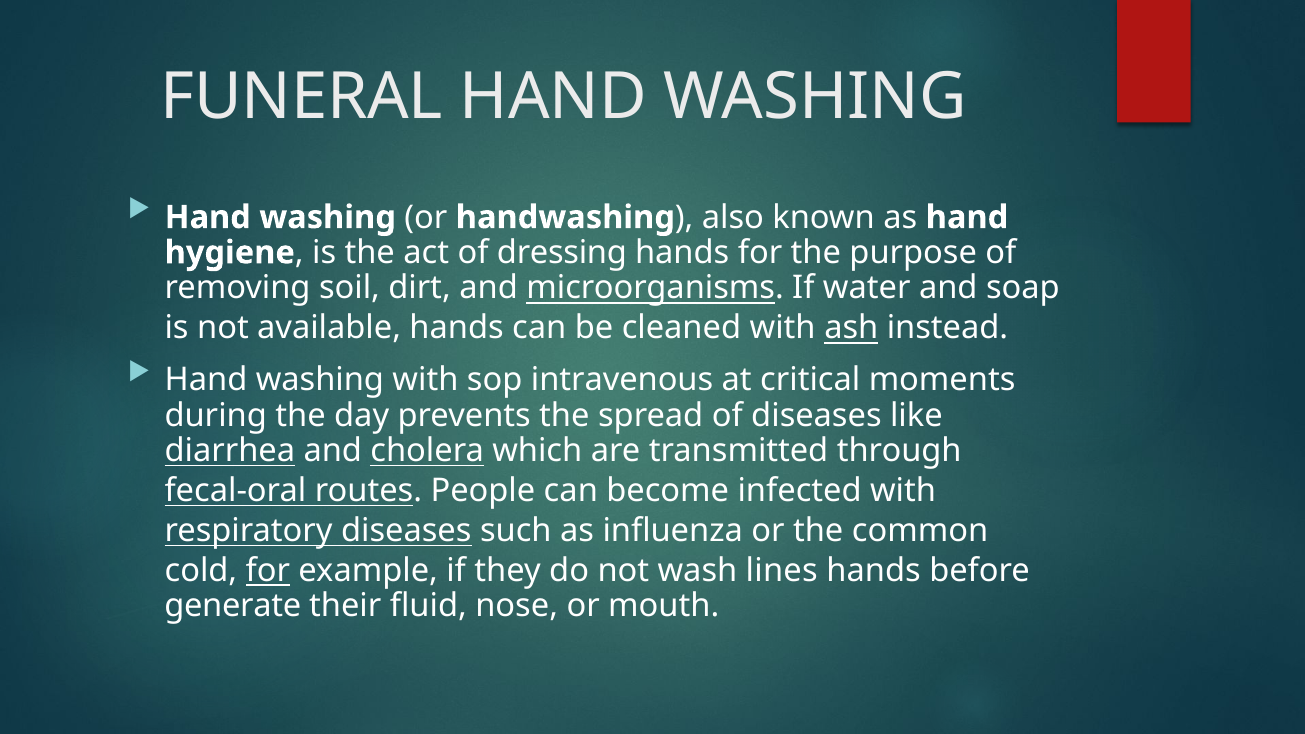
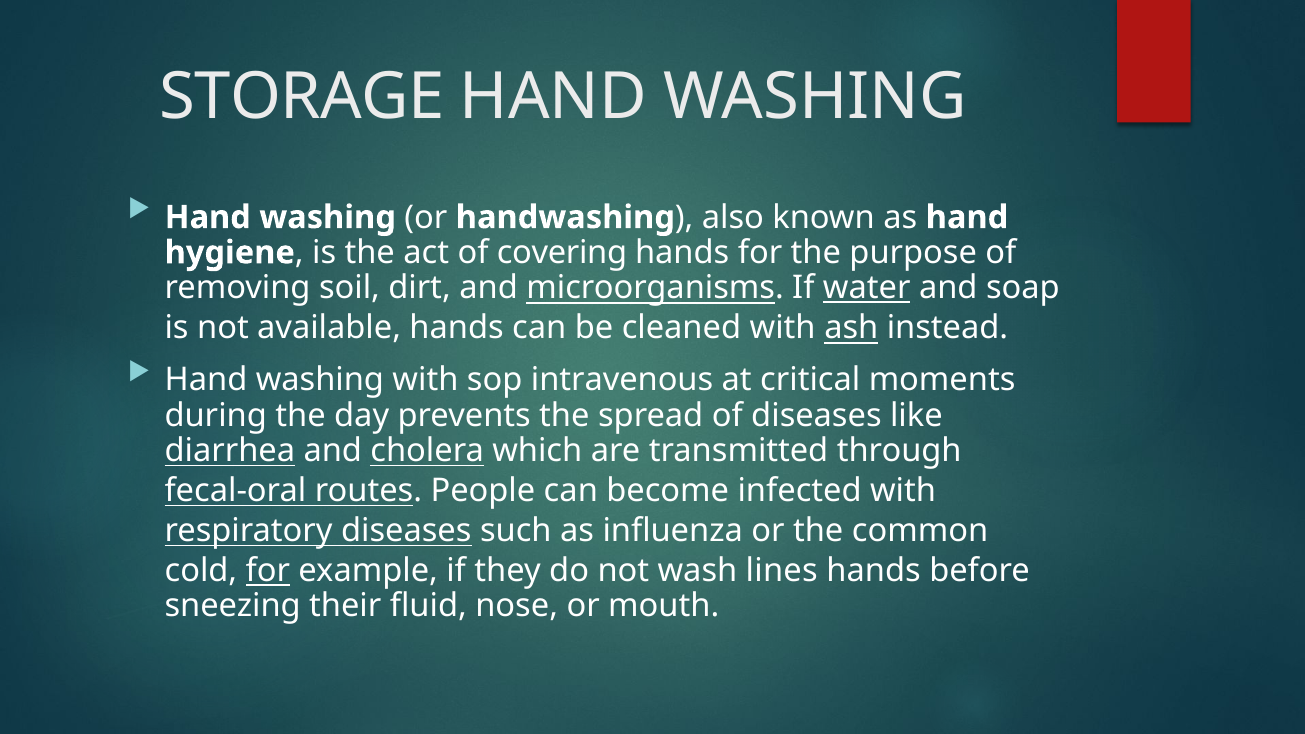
FUNERAL: FUNERAL -> STORAGE
dressing: dressing -> covering
water underline: none -> present
generate: generate -> sneezing
